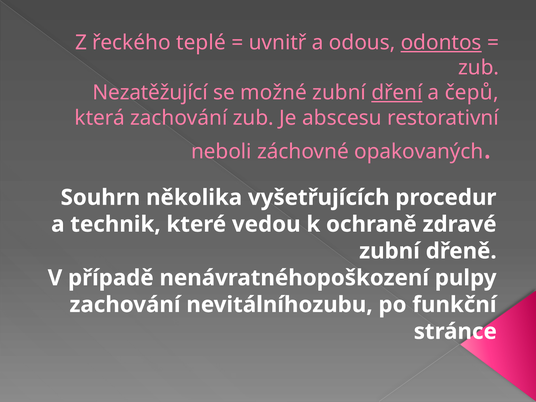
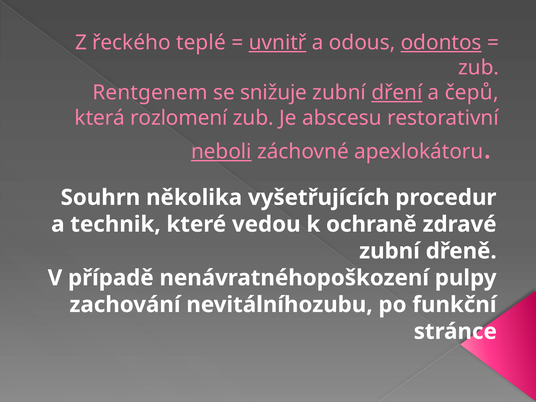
uvnitř underline: none -> present
Nezatěžující: Nezatěžující -> Rentgenem
možné: možné -> snižuje
která zachování: zachování -> rozlomení
neboli underline: none -> present
opakovaných: opakovaných -> apexlokátoru
